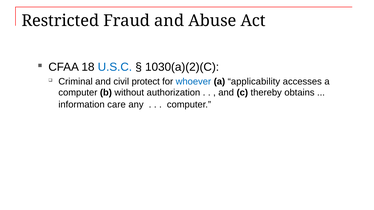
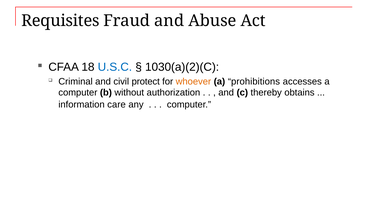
Restricted: Restricted -> Requisites
whoever colour: blue -> orange
applicability: applicability -> prohibitions
